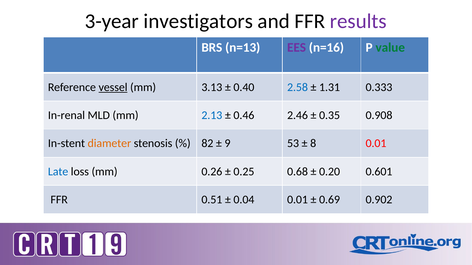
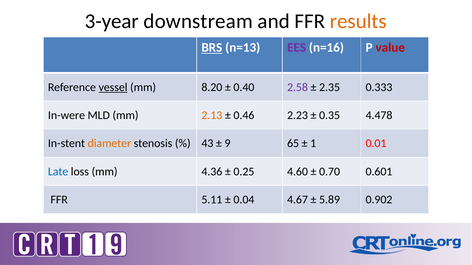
investigators: investigators -> downstream
results colour: purple -> orange
BRS underline: none -> present
value colour: green -> red
3.13: 3.13 -> 8.20
2.58 colour: blue -> purple
1.31: 1.31 -> 2.35
In-renal: In-renal -> In-were
2.13 colour: blue -> orange
2.46: 2.46 -> 2.23
0.908: 0.908 -> 4.478
82: 82 -> 43
53: 53 -> 65
8: 8 -> 1
0.26: 0.26 -> 4.36
0.68: 0.68 -> 4.60
0.20: 0.20 -> 0.70
0.51: 0.51 -> 5.11
0.04 0.01: 0.01 -> 4.67
0.69: 0.69 -> 5.89
